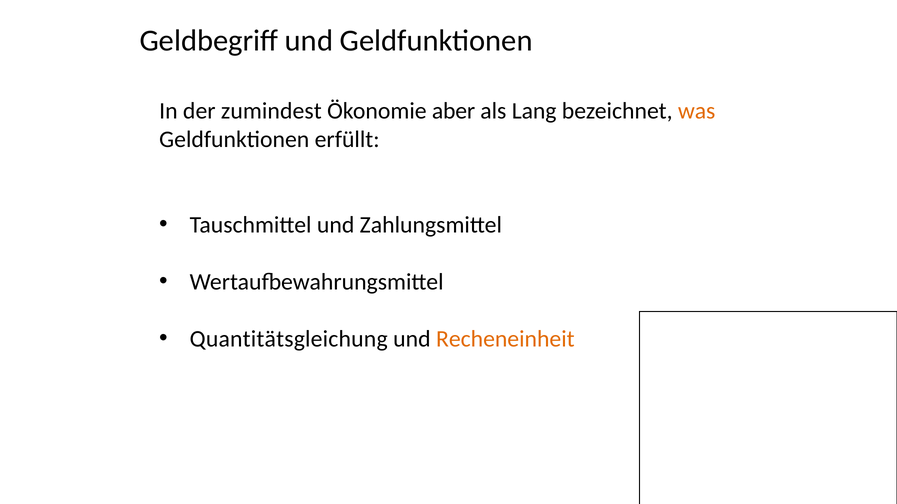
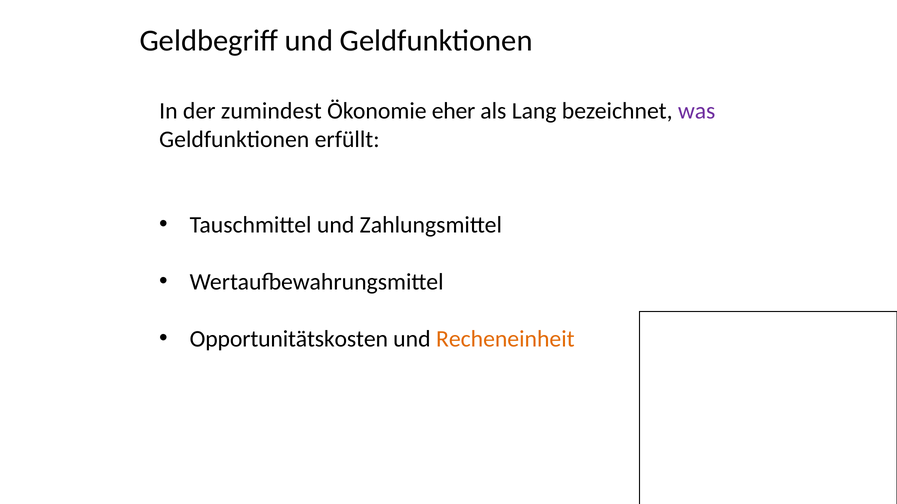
aber: aber -> eher
was colour: orange -> purple
Quantitätsgleichung: Quantitätsgleichung -> Opportunitätskosten
